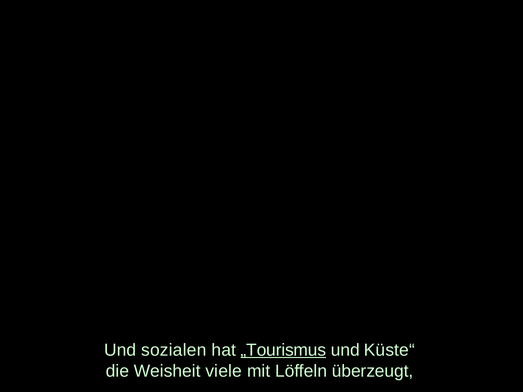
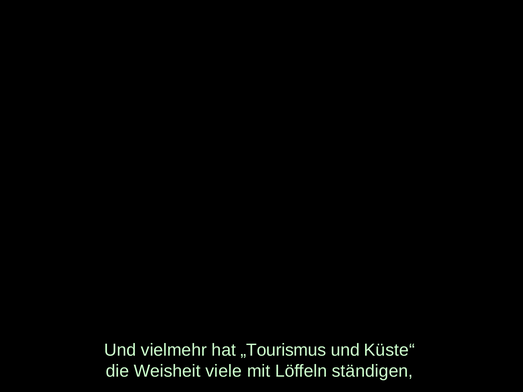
sozialen: sozialen -> vielmehr
„Tourismus underline: present -> none
überzeugt: überzeugt -> ständigen
